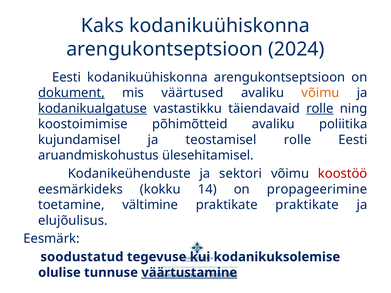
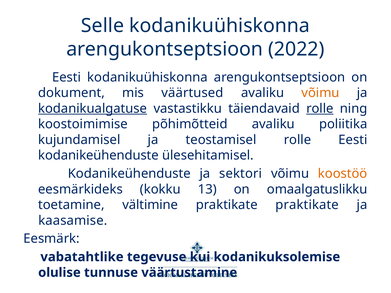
Kaks: Kaks -> Selle
2024: 2024 -> 2022
dokument underline: present -> none
aruandmiskohustus at (98, 155): aruandmiskohustus -> kodanikeühenduste
koostöö colour: red -> orange
14: 14 -> 13
propageerimine: propageerimine -> omaalgatuslikku
elujõulisus: elujõulisus -> kaasamise
soodustatud: soodustatud -> vabatahtlike
väärtustamine underline: present -> none
